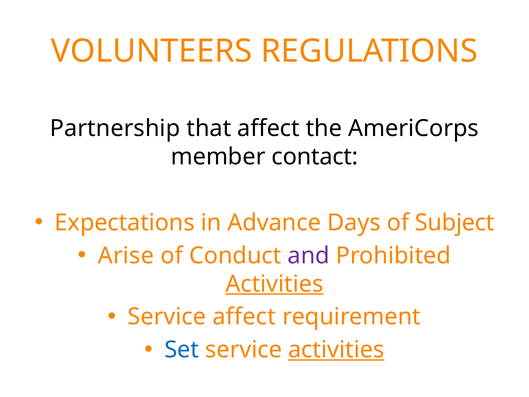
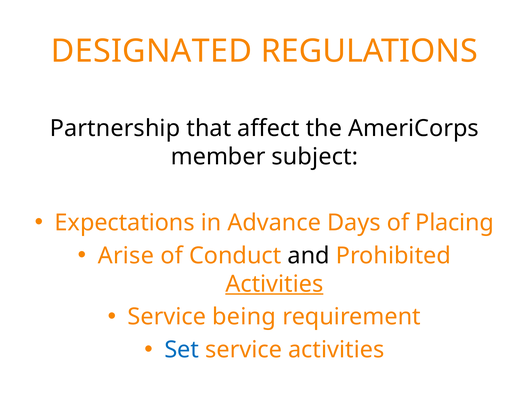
VOLUNTEERS: VOLUNTEERS -> DESIGNATED
contact: contact -> subject
Subject: Subject -> Placing
and colour: purple -> black
Service affect: affect -> being
activities at (336, 350) underline: present -> none
